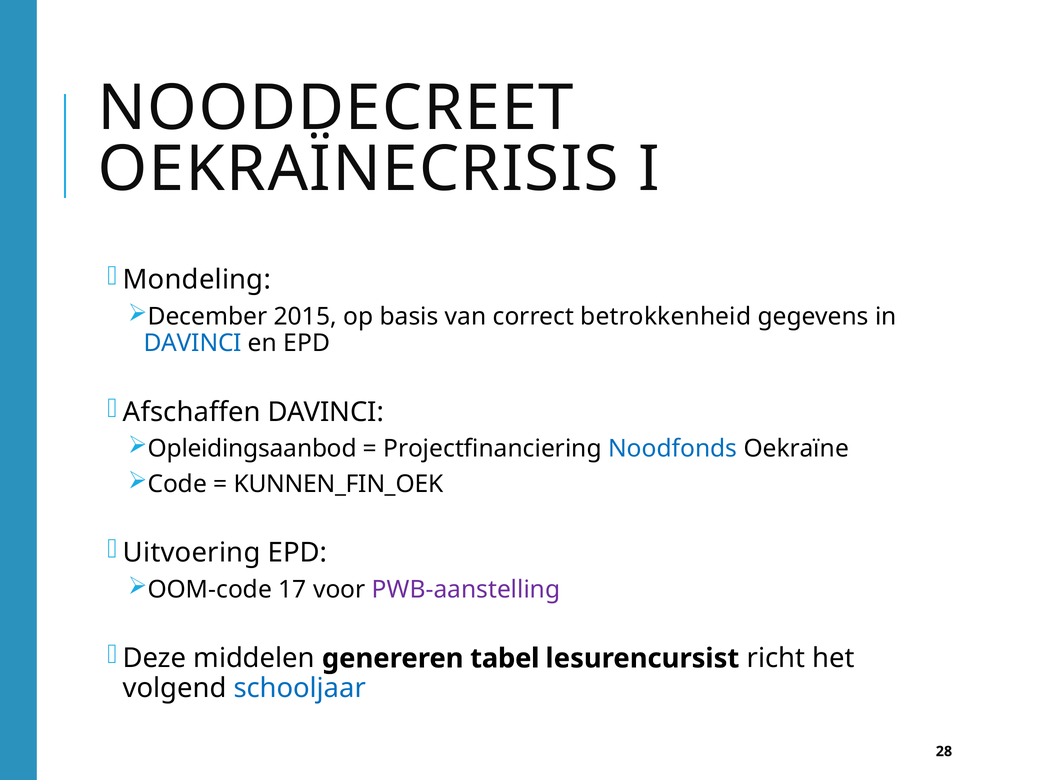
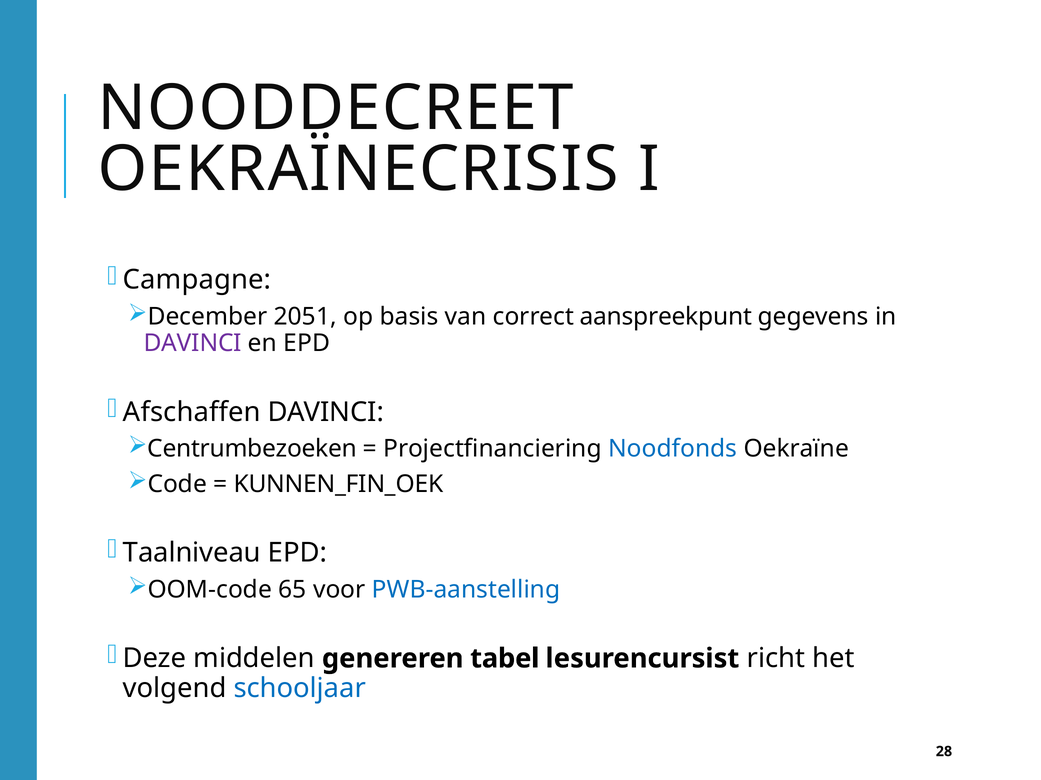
Mondeling: Mondeling -> Campagne
2015: 2015 -> 2051
betrokkenheid: betrokkenheid -> aanspreekpunt
DAVINCI at (193, 344) colour: blue -> purple
Opleidingsaanbod: Opleidingsaanbod -> Centrumbezoeken
Uitvoering: Uitvoering -> Taalniveau
17: 17 -> 65
PWB-aanstelling colour: purple -> blue
